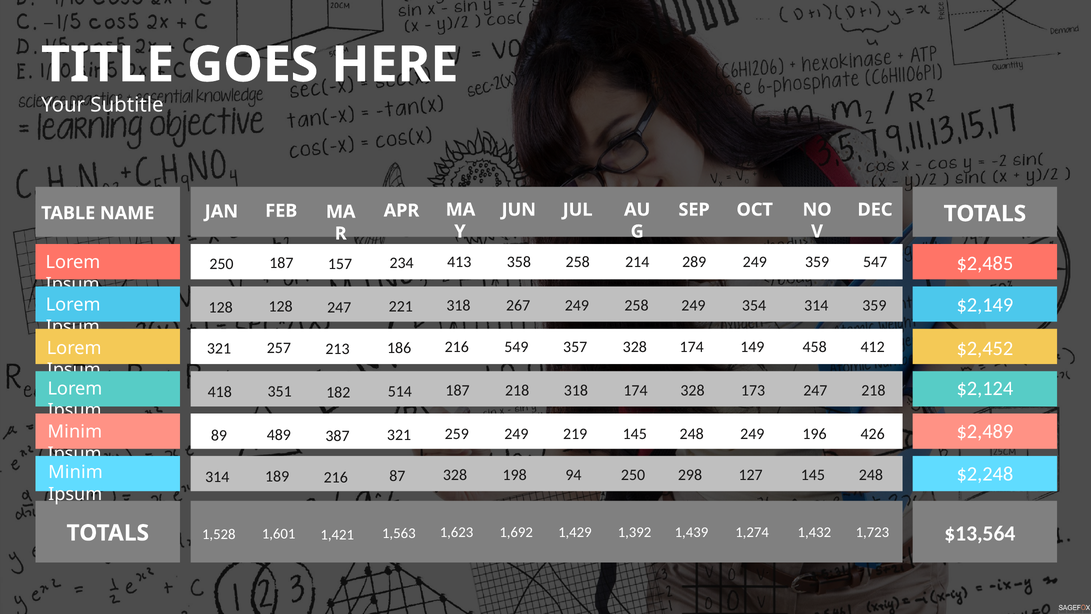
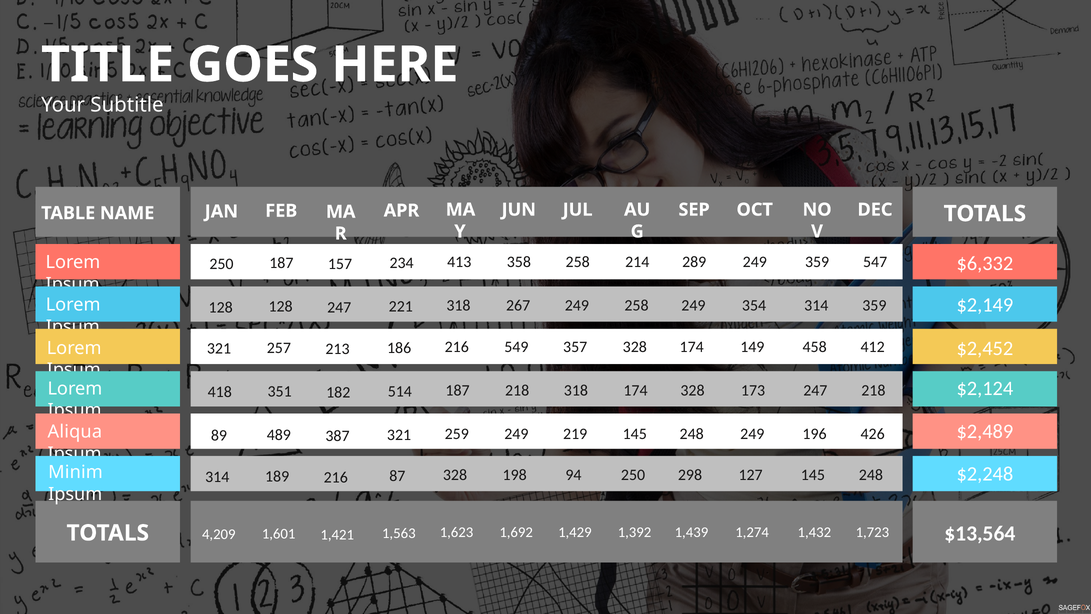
$2,485: $2,485 -> $6,332
Minim at (75, 432): Minim -> Aliqua
1,528: 1,528 -> 4,209
